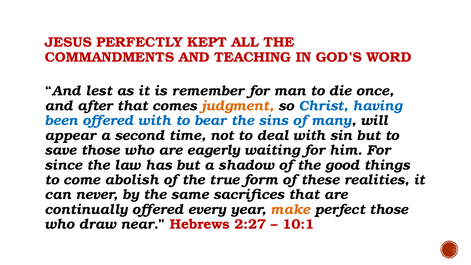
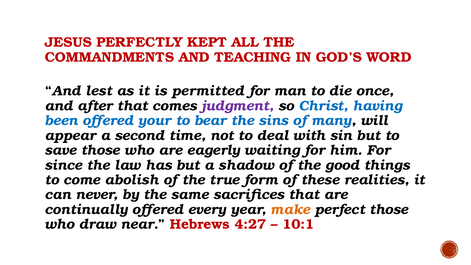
remember: remember -> permitted
judgment colour: orange -> purple
offered with: with -> your
2:27: 2:27 -> 4:27
